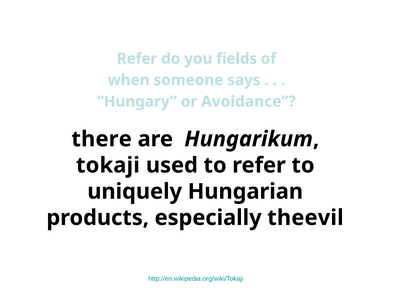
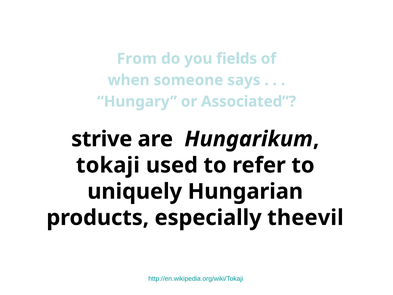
Refer at (137, 59): Refer -> From
Avoidance: Avoidance -> Associated
there: there -> strive
